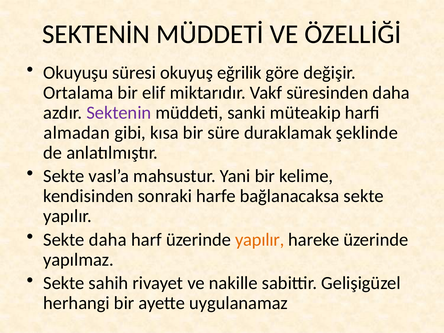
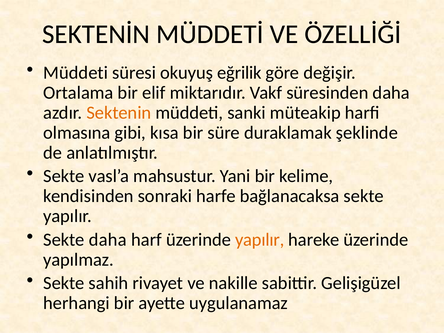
Okuyuşu at (76, 73): Okuyuşu -> Müddeti
Sektenin colour: purple -> orange
almadan: almadan -> olmasına
